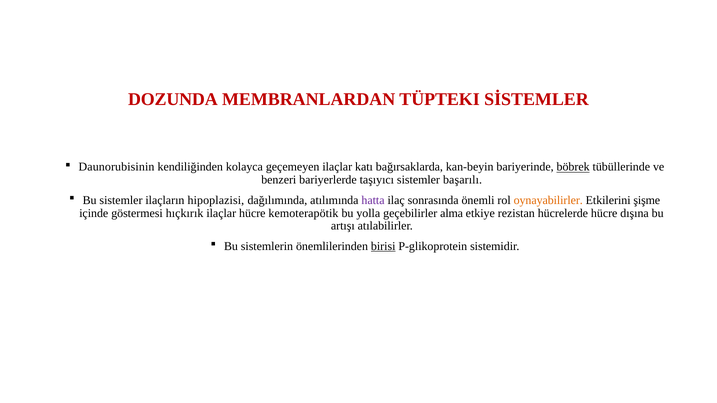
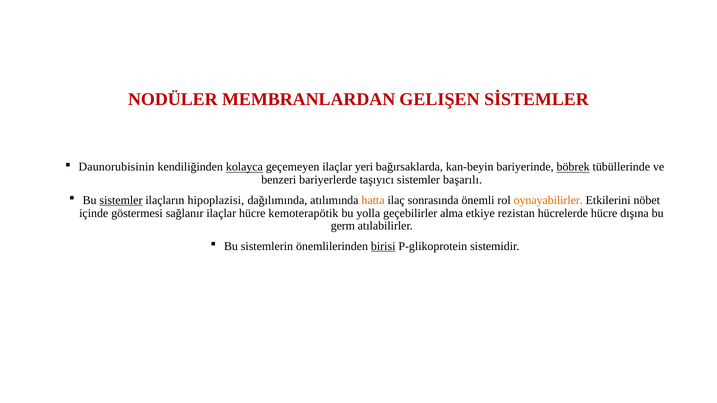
DOZUNDA: DOZUNDA -> NODÜLER
TÜPTEKI: TÜPTEKI -> GELIŞEN
kolayca underline: none -> present
katı: katı -> yeri
sistemler at (121, 200) underline: none -> present
hatta colour: purple -> orange
şişme: şişme -> nöbet
hıçkırık: hıçkırık -> sağlanır
artışı: artışı -> germ
